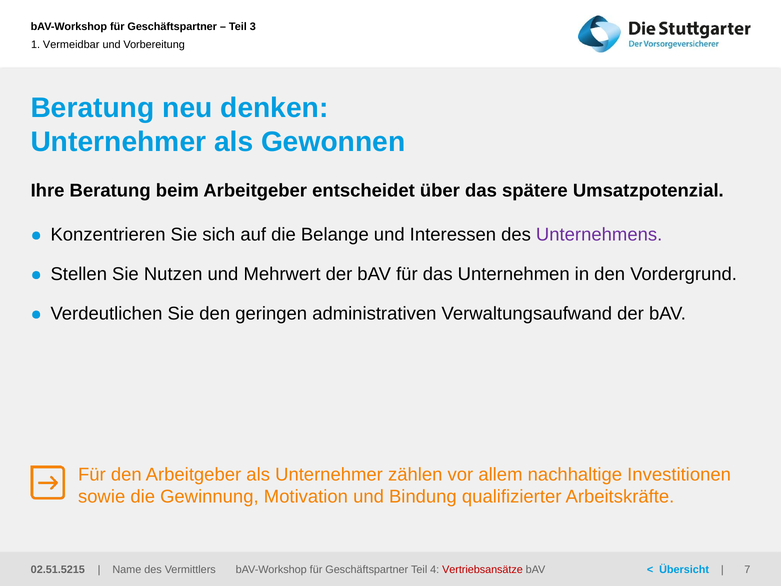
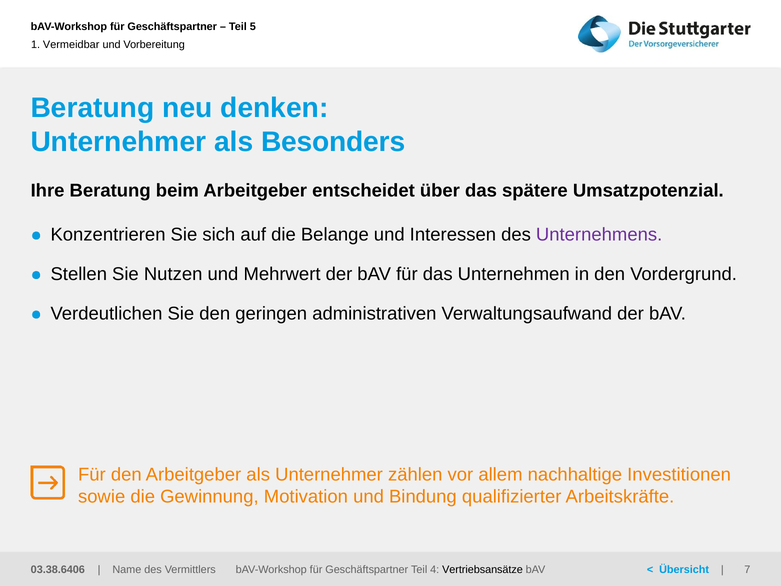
3: 3 -> 5
Gewonnen: Gewonnen -> Besonders
02.51.5215: 02.51.5215 -> 03.38.6406
Vertriebsansätze colour: red -> black
